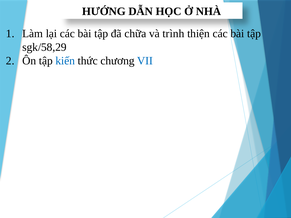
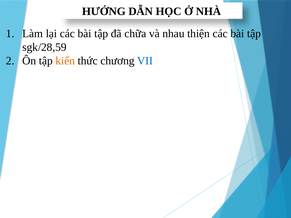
trình: trình -> nhau
sgk/58,29: sgk/58,29 -> sgk/28,59
kiến colour: blue -> orange
